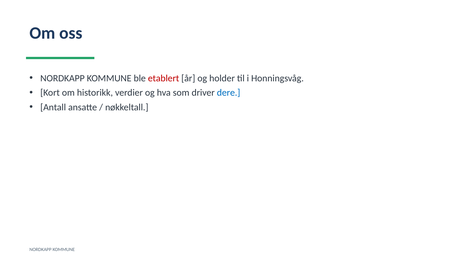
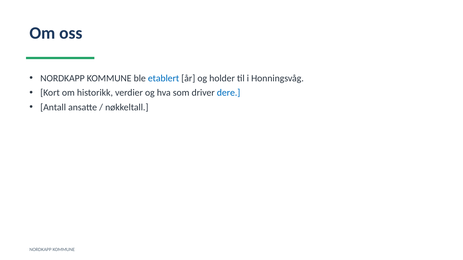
etablert colour: red -> blue
